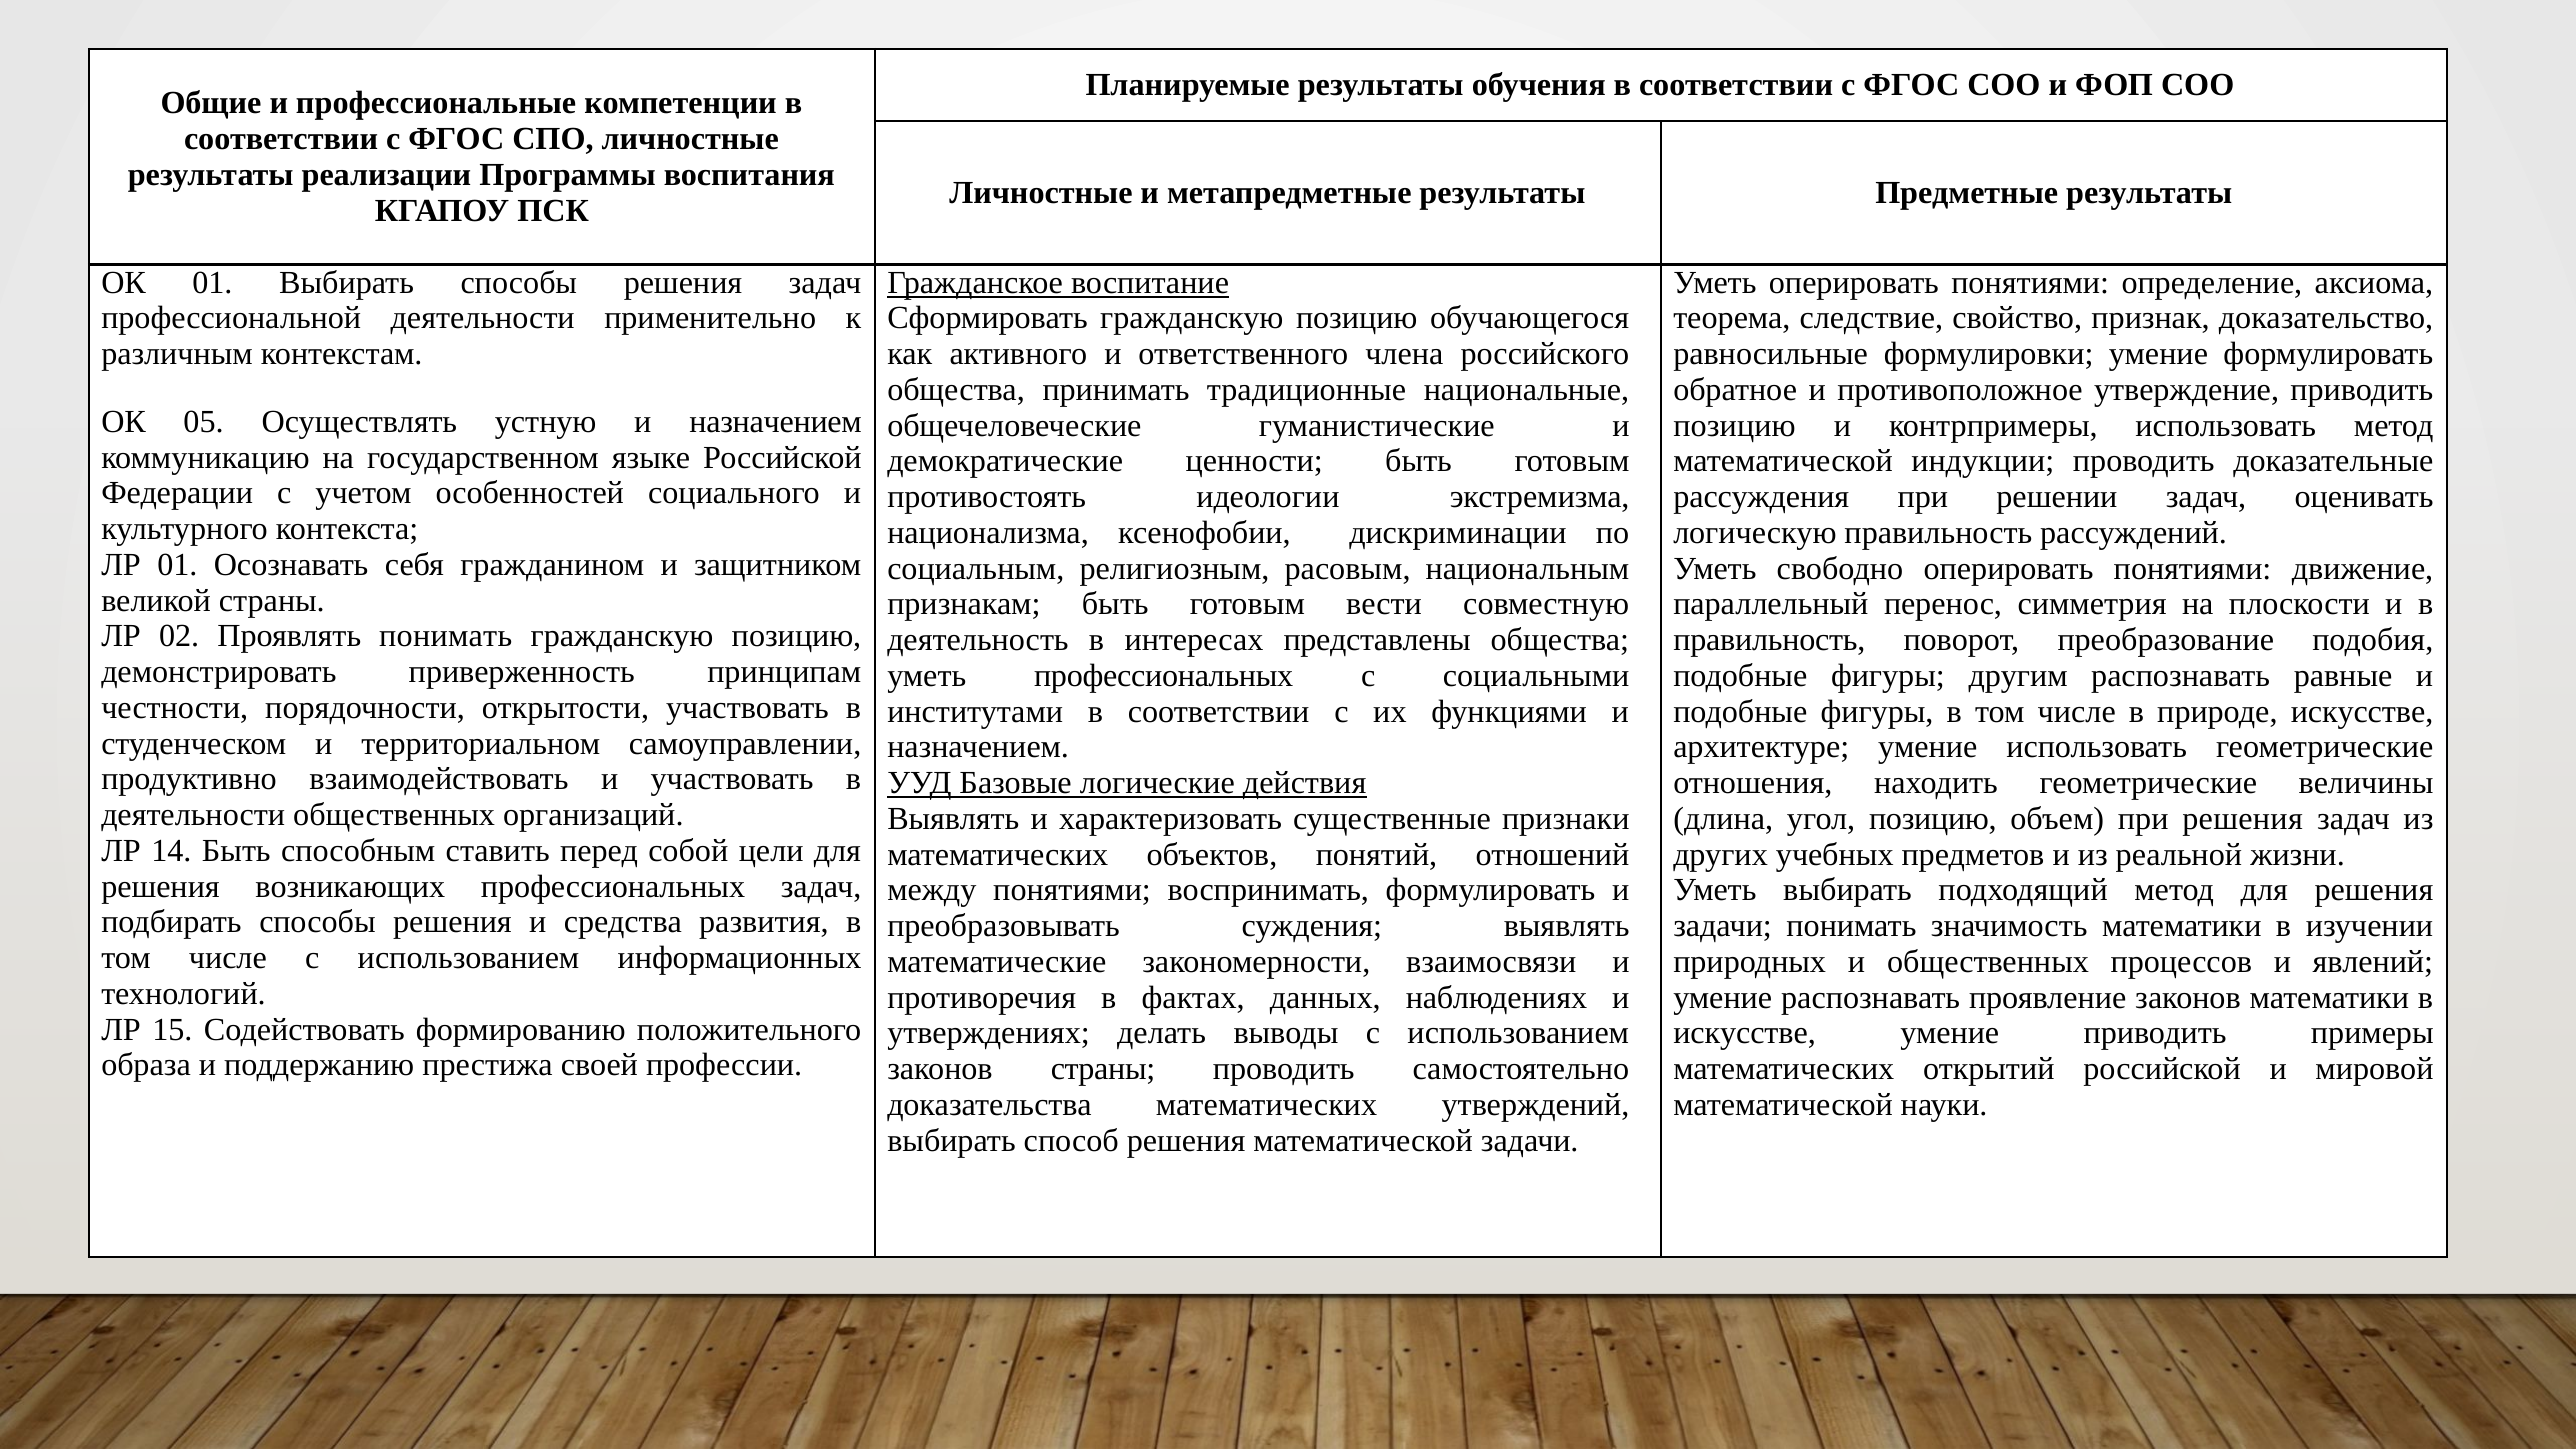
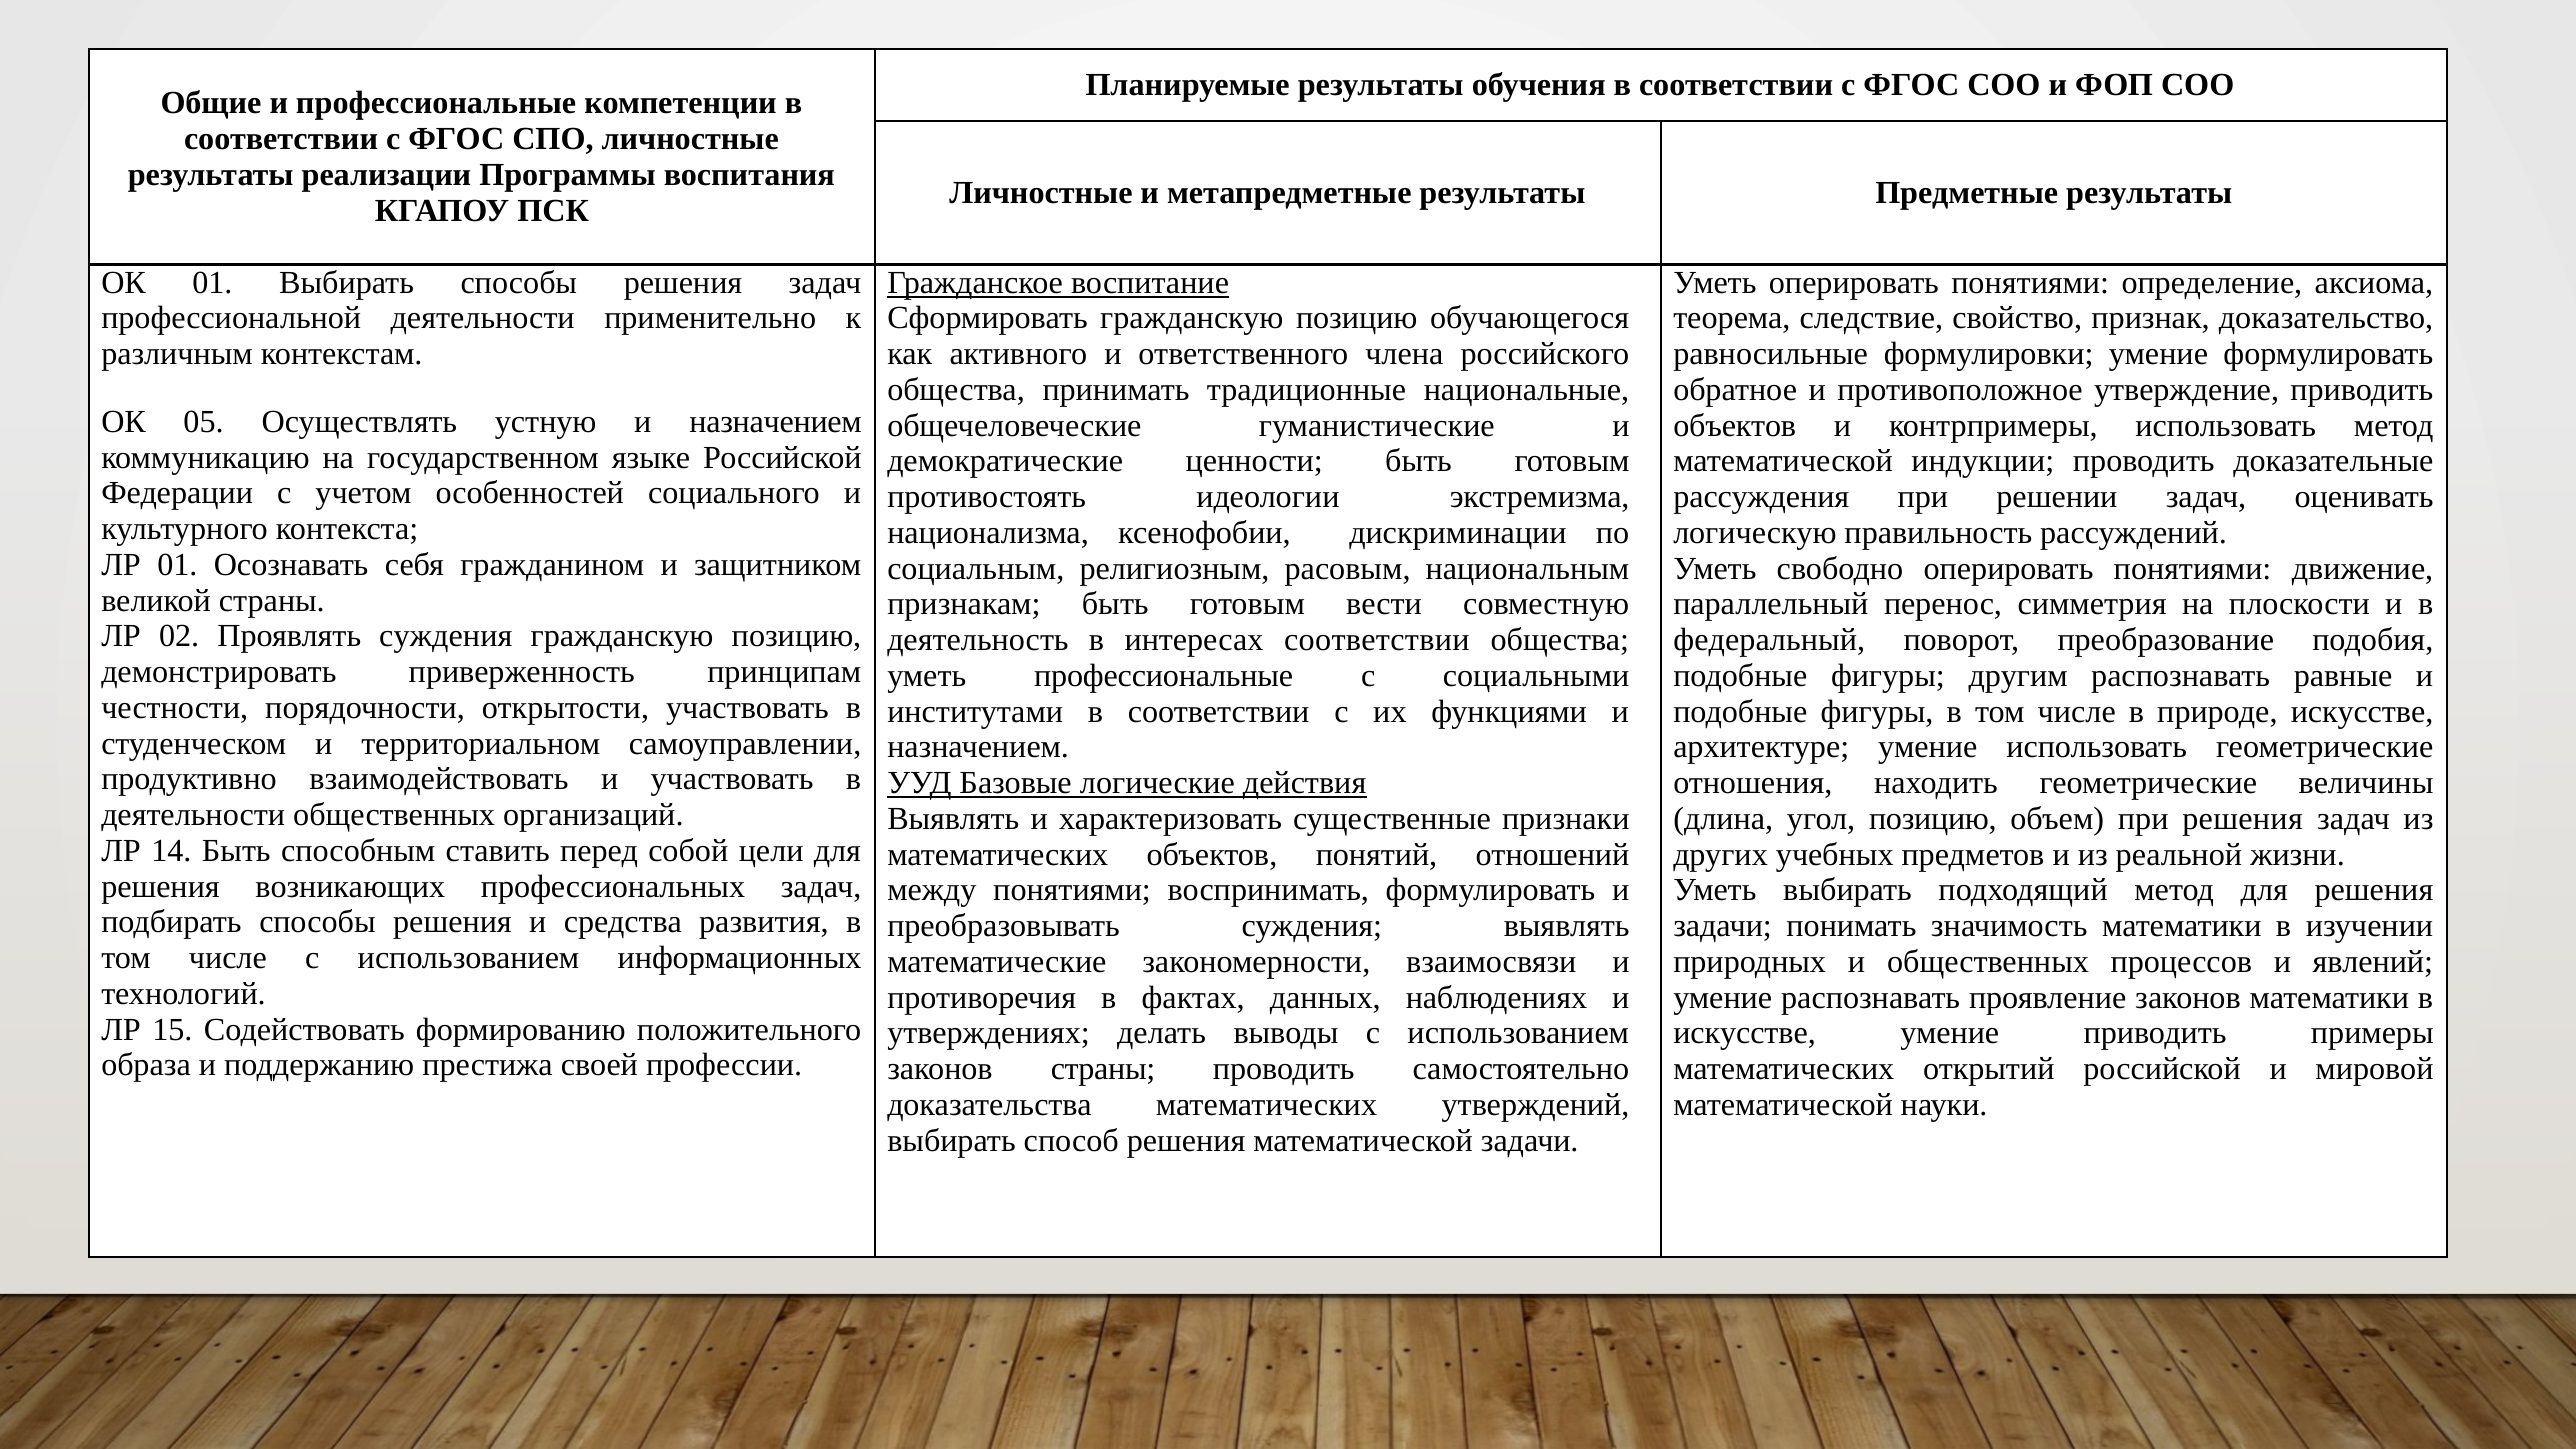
позицию at (1735, 425): позицию -> объектов
Проявлять понимать: понимать -> суждения
интересах представлены: представлены -> соответствии
правильность at (1769, 640): правильность -> федеральный
уметь профессиональных: профессиональных -> профессиональные
